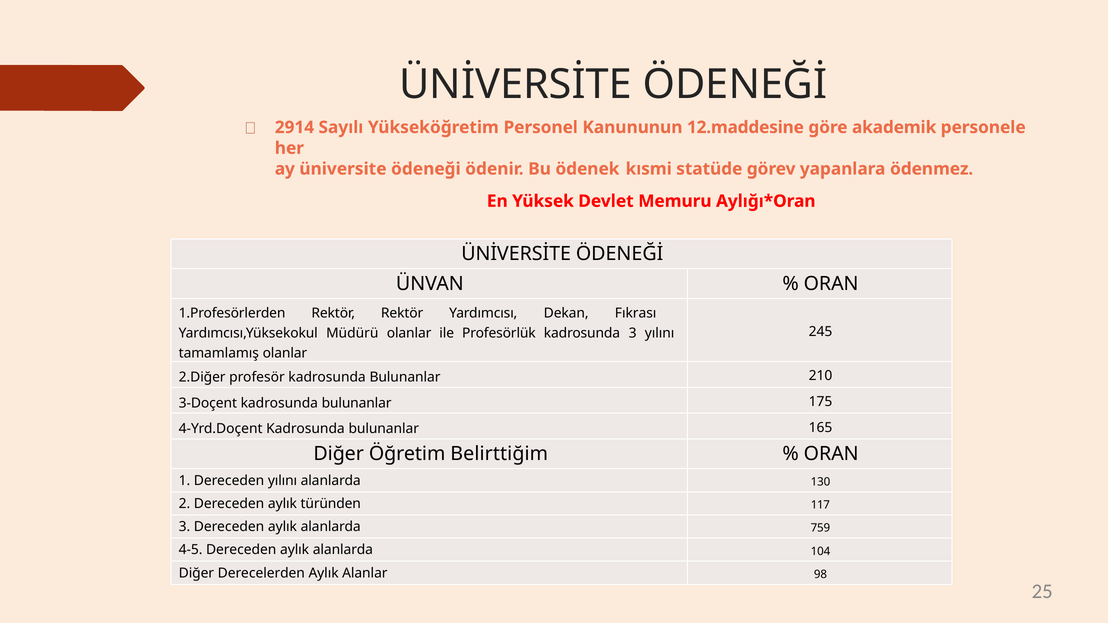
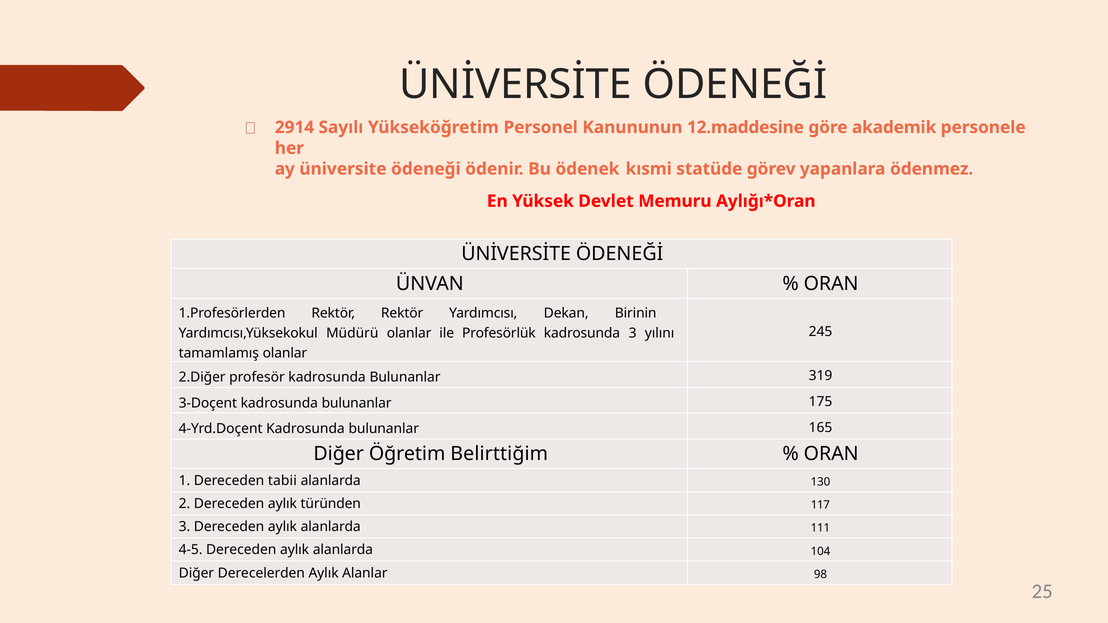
Fıkrası: Fıkrası -> Birinin
210: 210 -> 319
Dereceden yılını: yılını -> tabii
759: 759 -> 111
